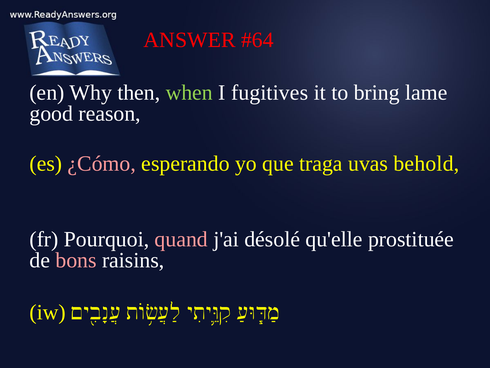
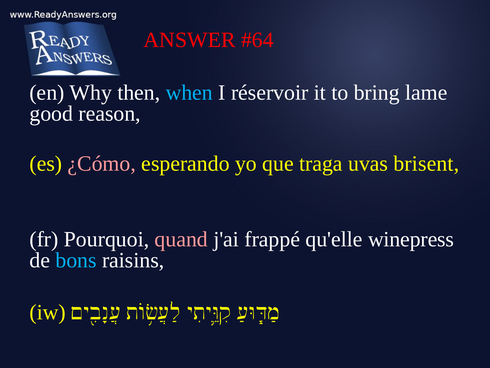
when colour: light green -> light blue
fugitives: fugitives -> réservoir
behold: behold -> brisent
désolé: désolé -> frappé
prostituée: prostituée -> winepress
bons colour: pink -> light blue
